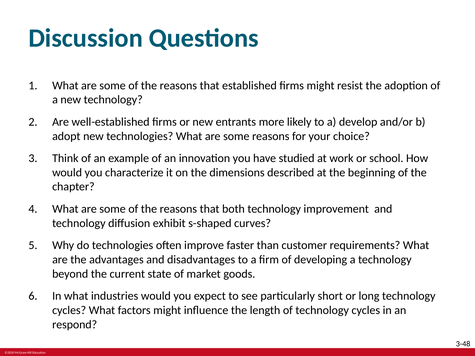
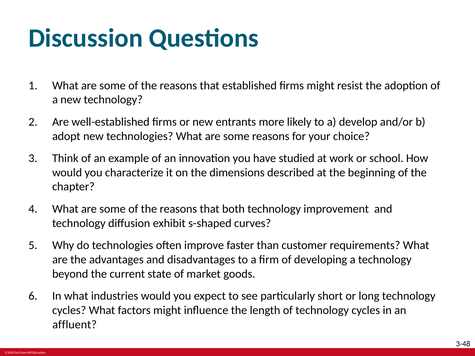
respond: respond -> affluent
